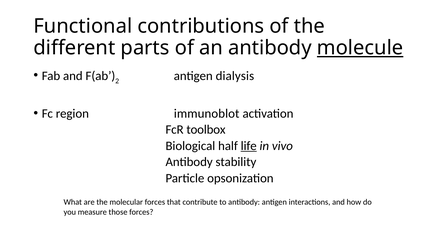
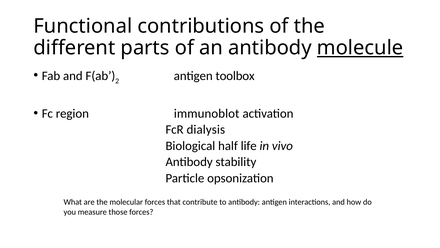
dialysis: dialysis -> toolbox
toolbox: toolbox -> dialysis
life underline: present -> none
